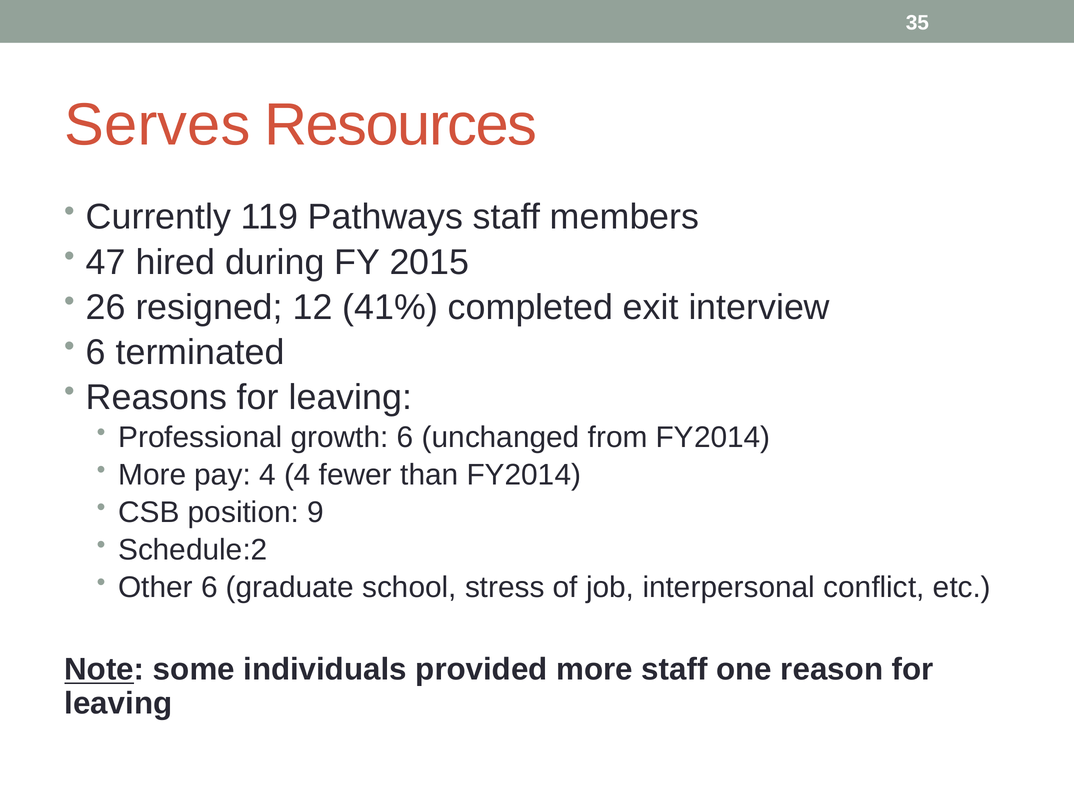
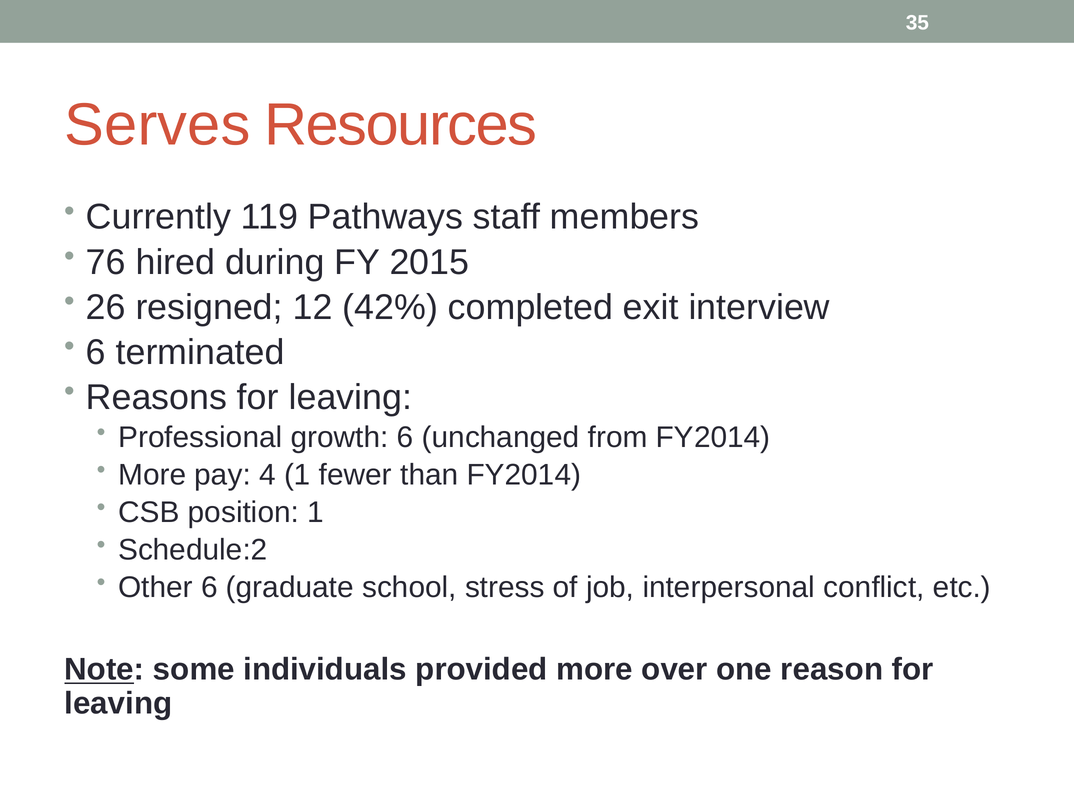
47: 47 -> 76
41%: 41% -> 42%
4 4: 4 -> 1
position 9: 9 -> 1
more staff: staff -> over
